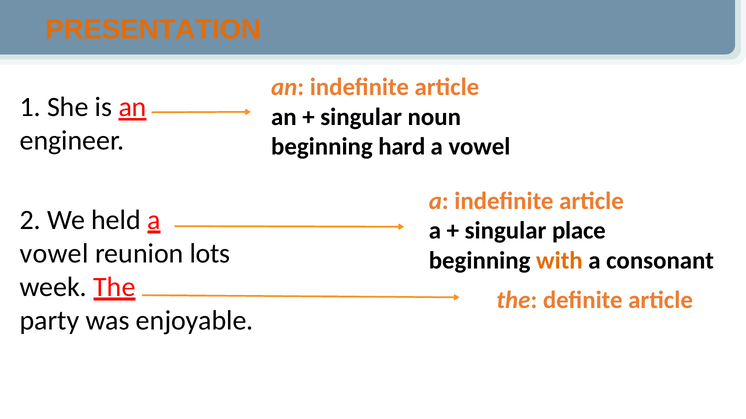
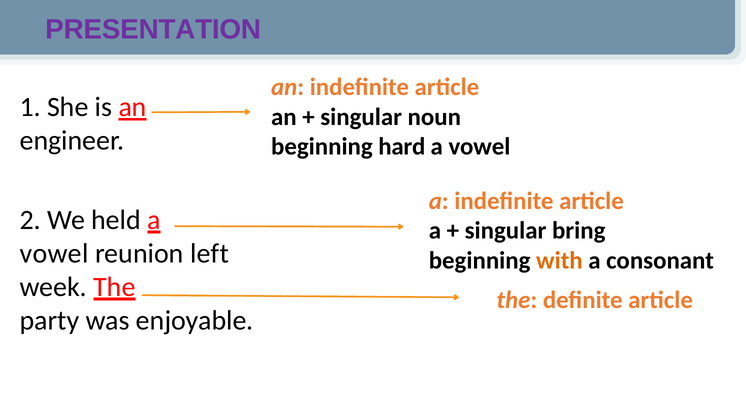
PRESENTATION colour: orange -> purple
place: place -> bring
lots: lots -> left
